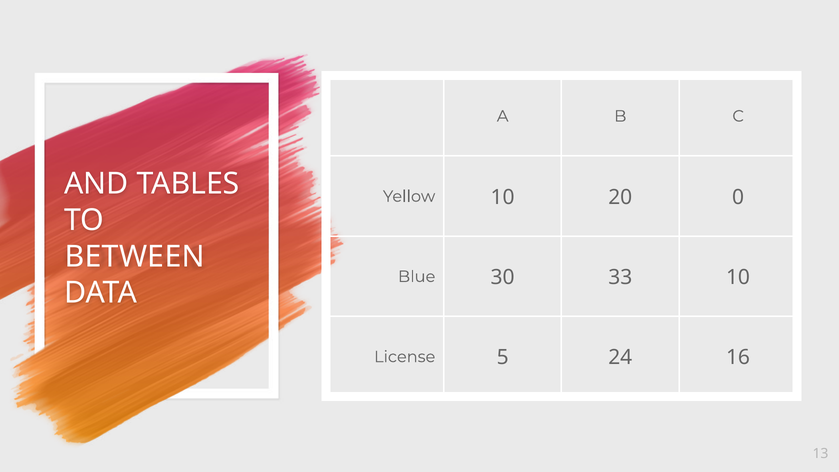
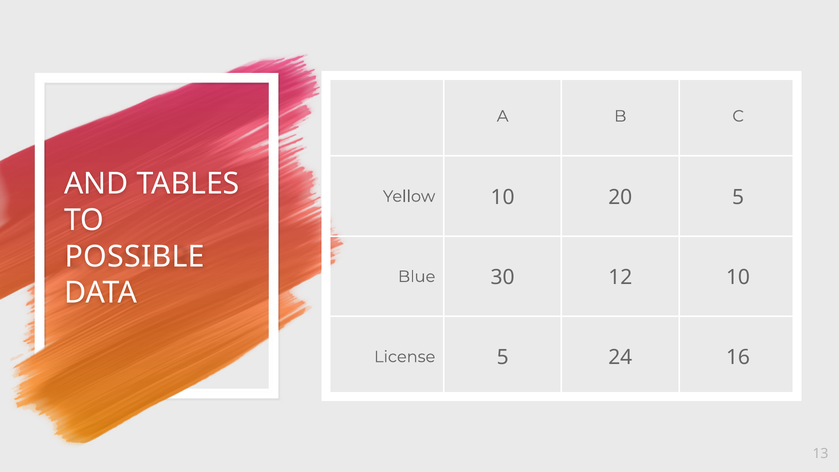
20 0: 0 -> 5
BETWEEN: BETWEEN -> POSSIBLE
33: 33 -> 12
